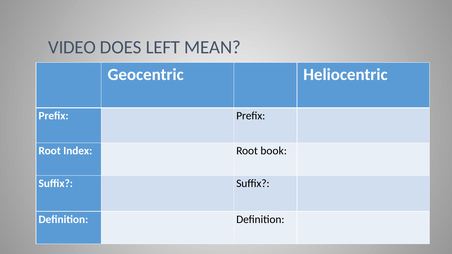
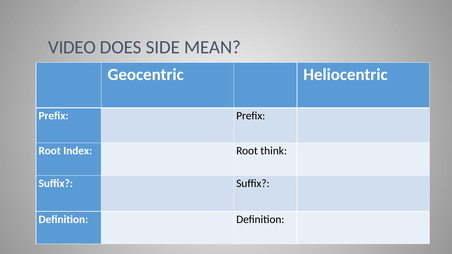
LEFT: LEFT -> SIDE
book: book -> think
